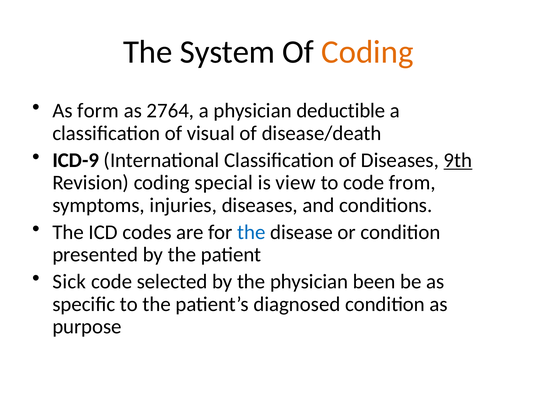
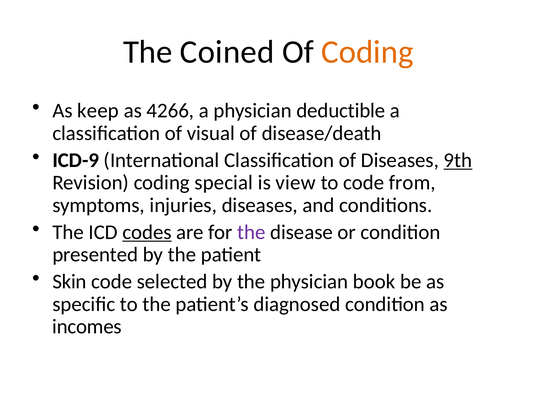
System: System -> Coined
form: form -> keep
2764: 2764 -> 4266
codes underline: none -> present
the at (251, 232) colour: blue -> purple
Sick: Sick -> Skin
been: been -> book
purpose: purpose -> incomes
